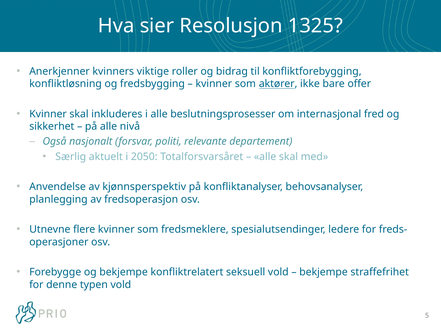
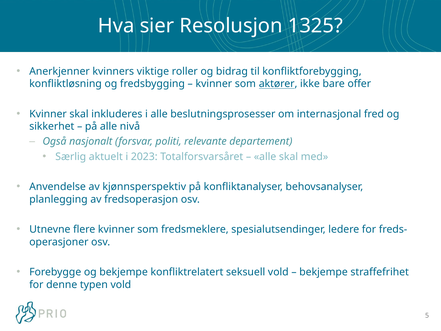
2050: 2050 -> 2023
